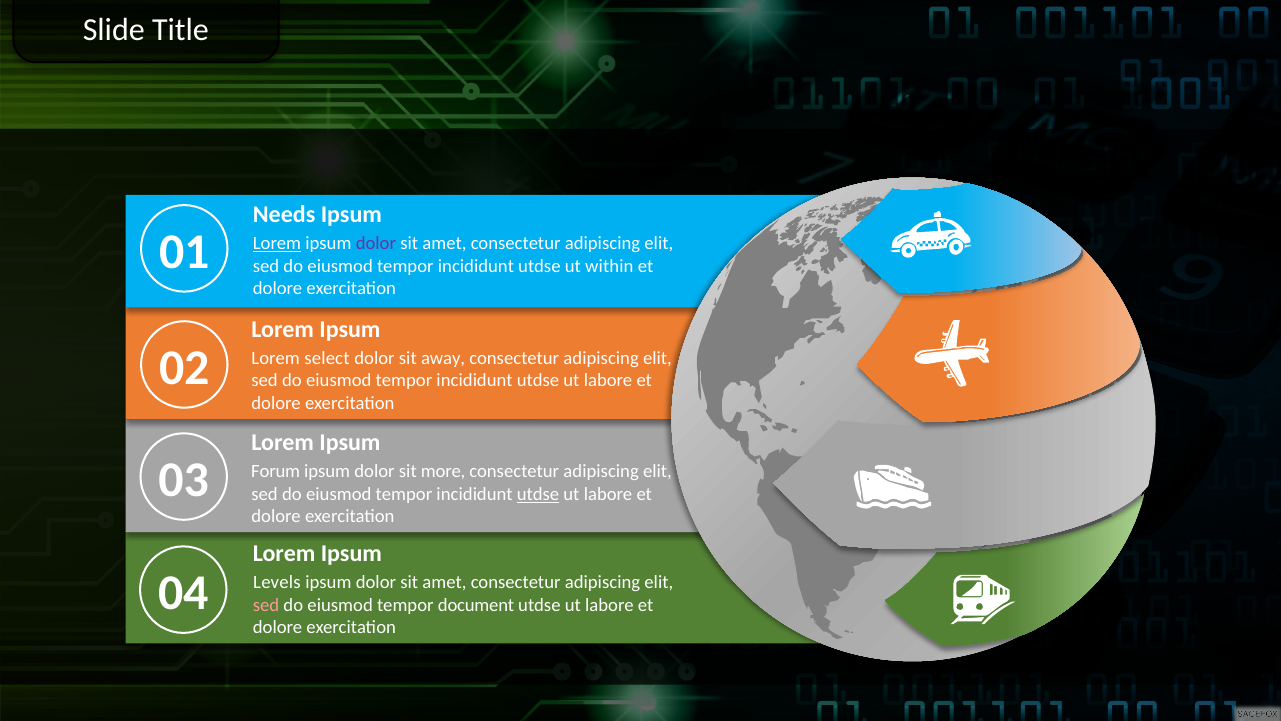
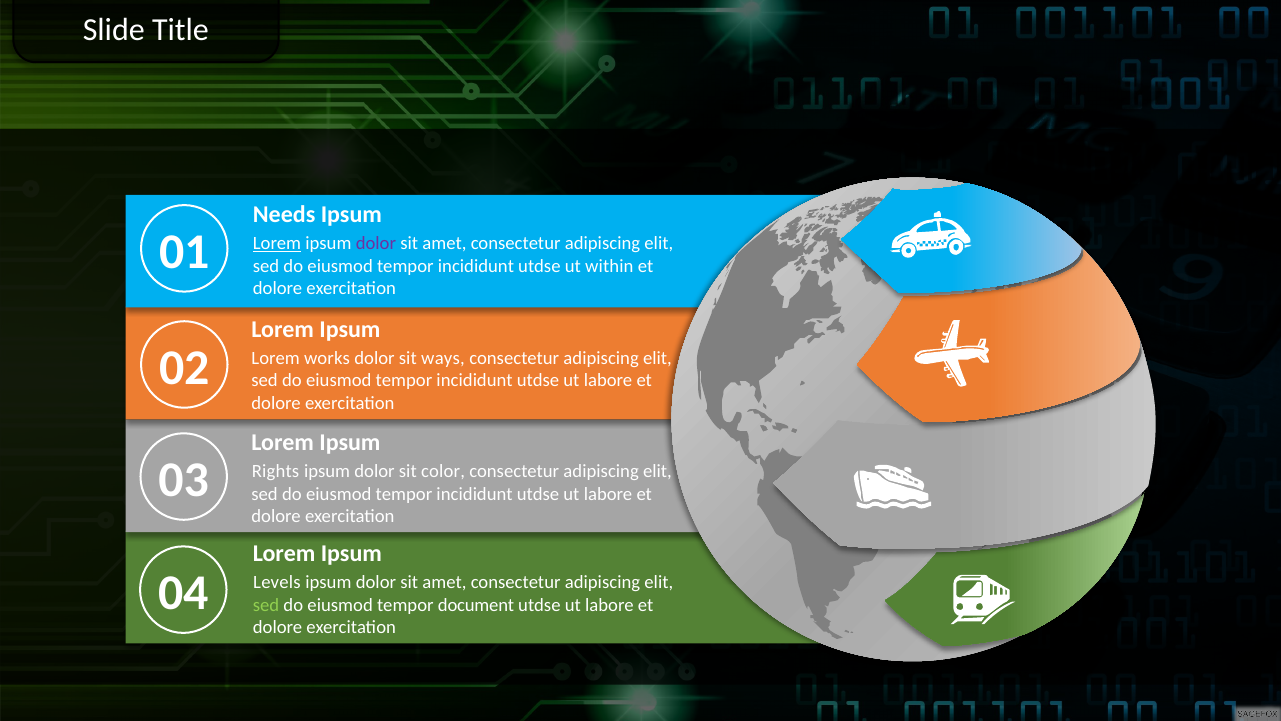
select: select -> works
away: away -> ways
Forum: Forum -> Rights
more: more -> color
utdse at (538, 494) underline: present -> none
sed at (266, 605) colour: pink -> light green
